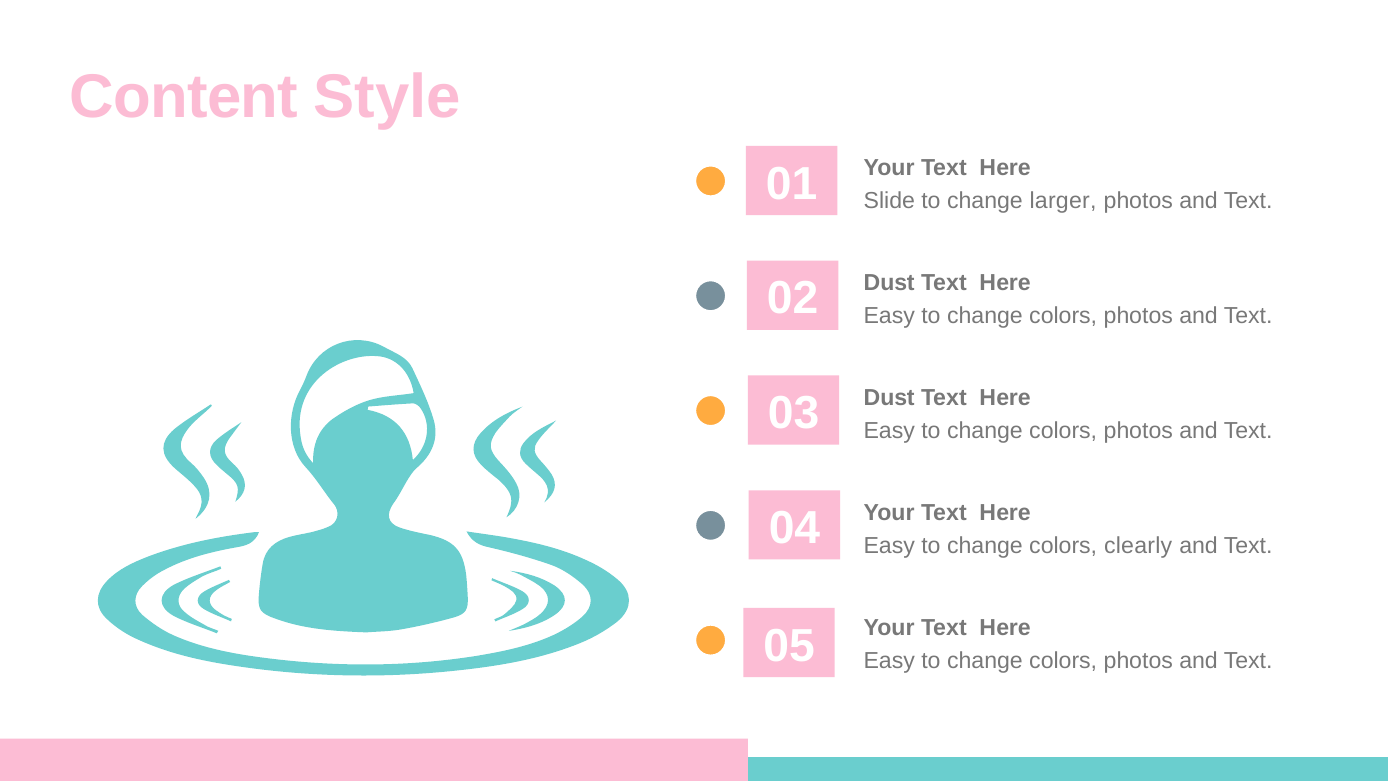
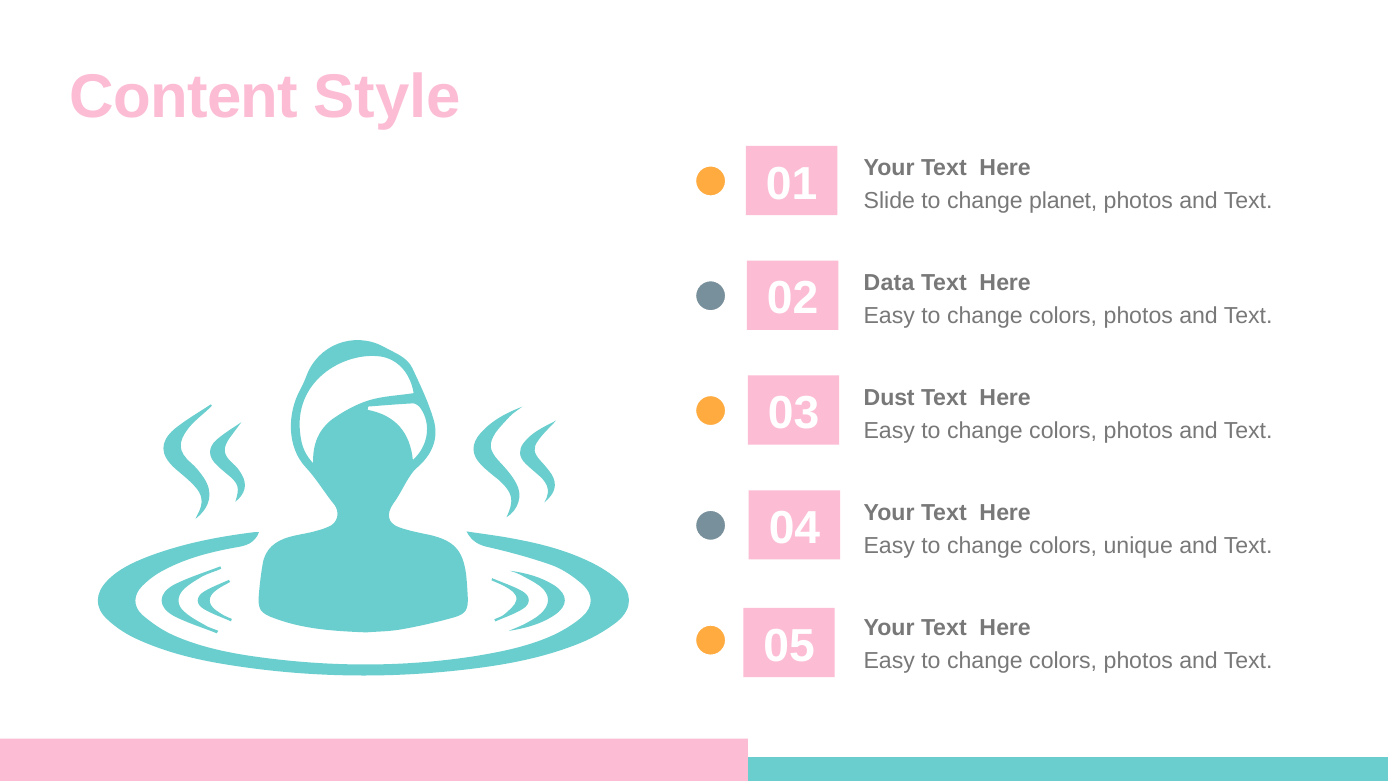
larger: larger -> planet
Dust at (889, 283): Dust -> Data
clearly: clearly -> unique
